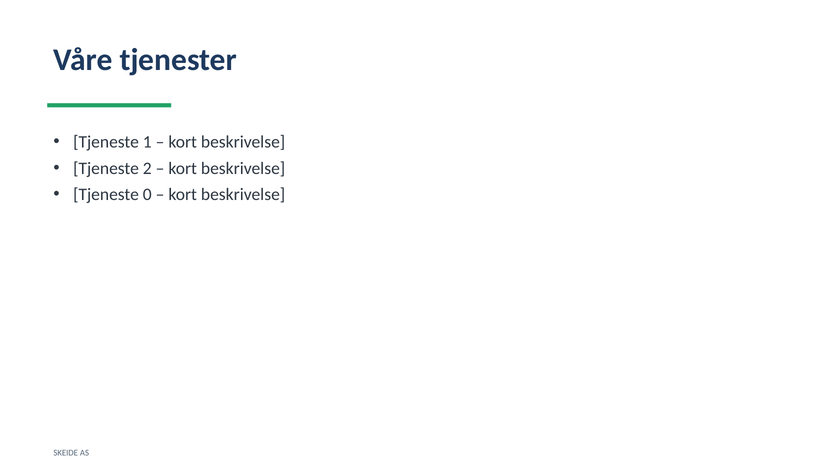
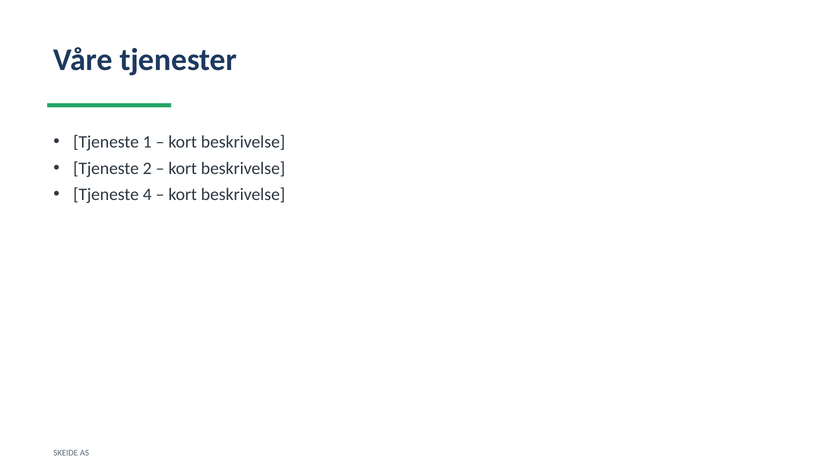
0: 0 -> 4
